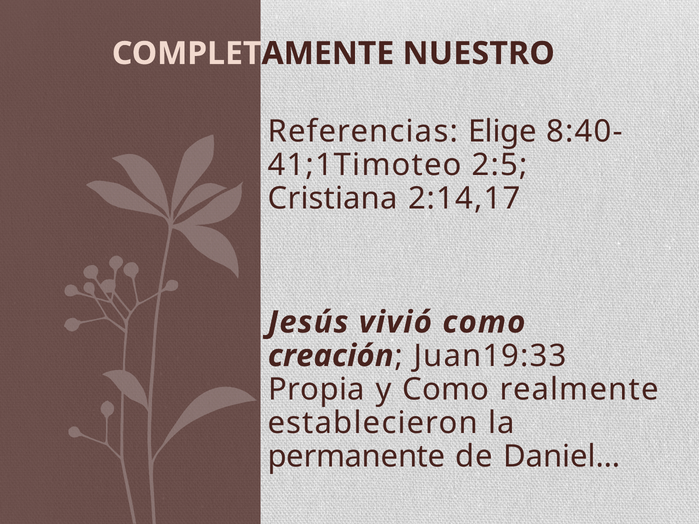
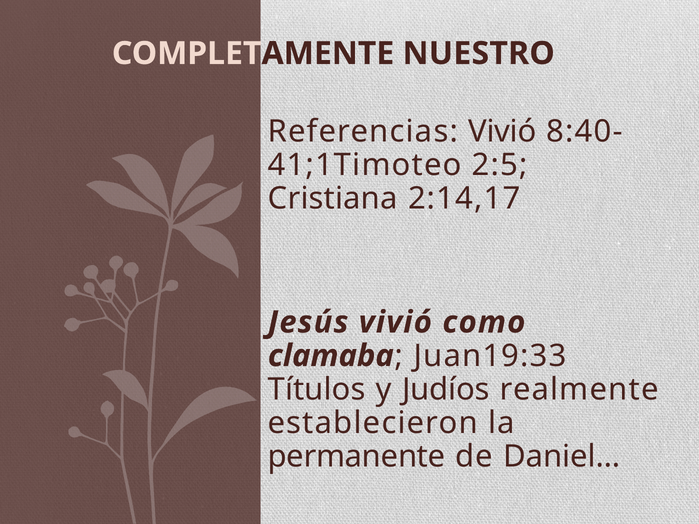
Referencias Elige: Elige -> Vivió
creación: creación -> clamaba
Propia: Propia -> Títulos
y Como: Como -> Judíos
